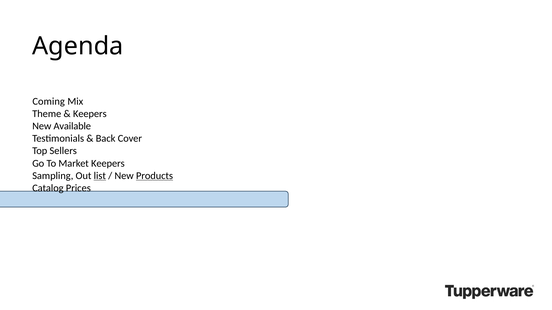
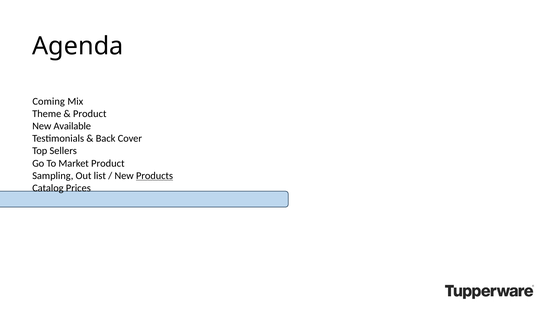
Keepers at (90, 114): Keepers -> Product
Market Keepers: Keepers -> Product
list underline: present -> none
